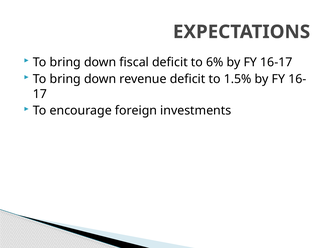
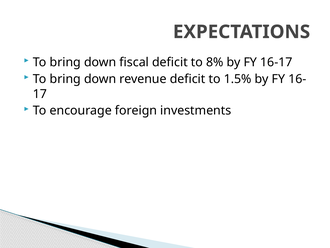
6%: 6% -> 8%
